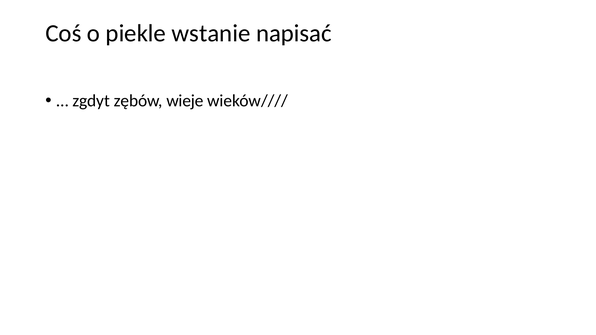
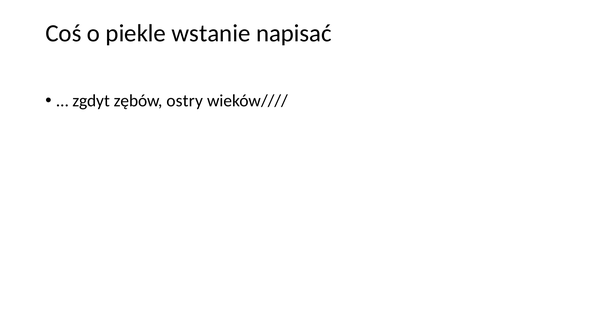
wieje: wieje -> ostry
